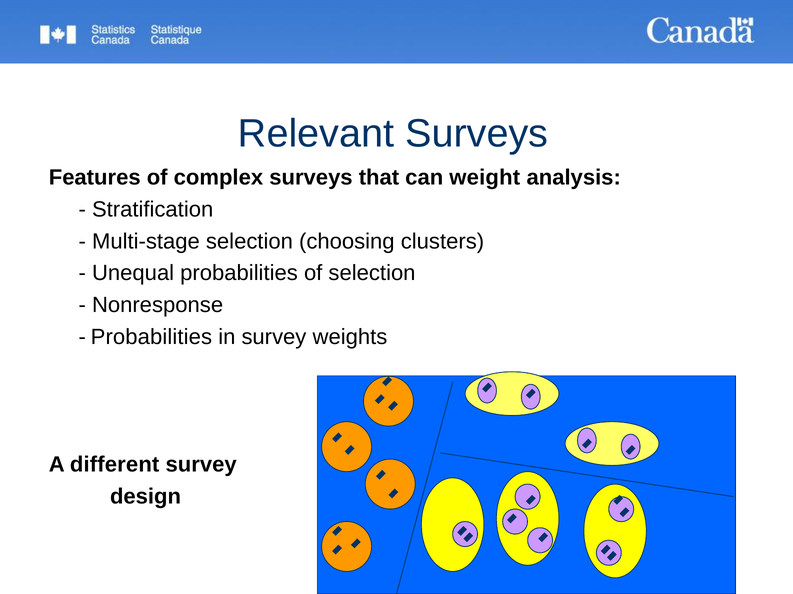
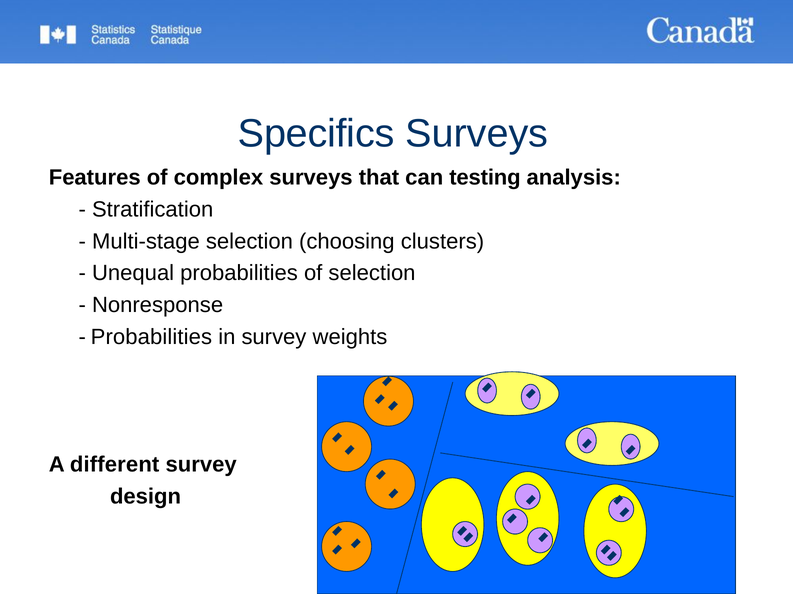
Relevant: Relevant -> Specifics
weight: weight -> testing
